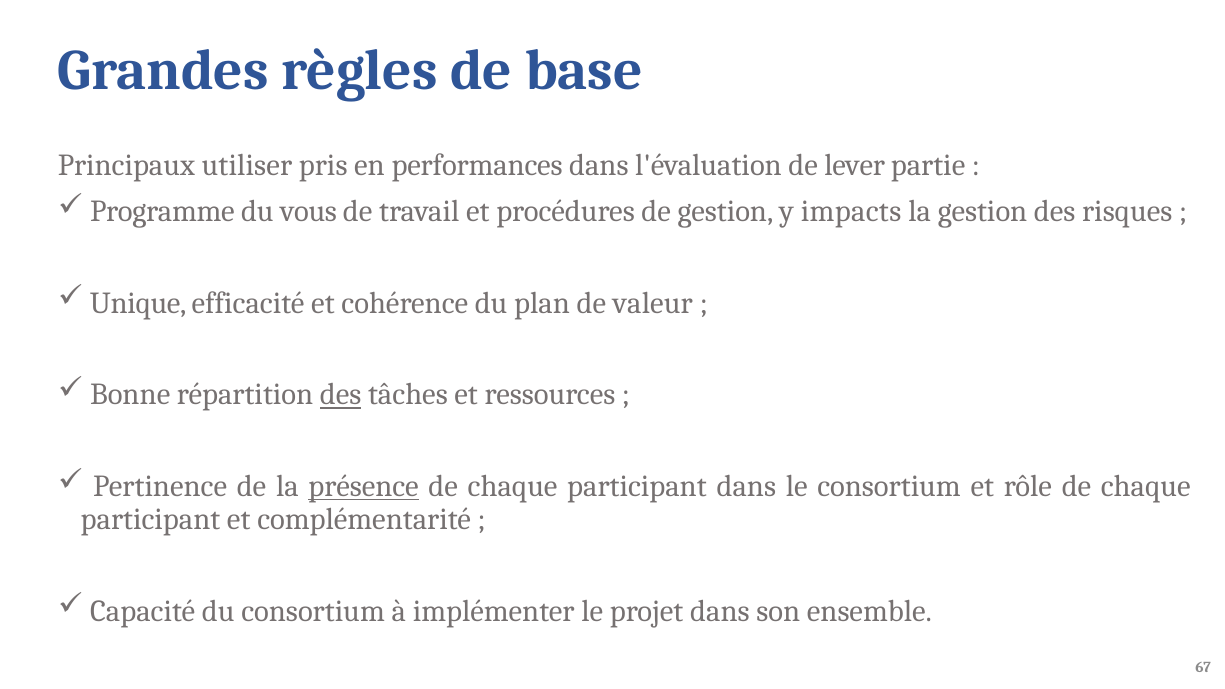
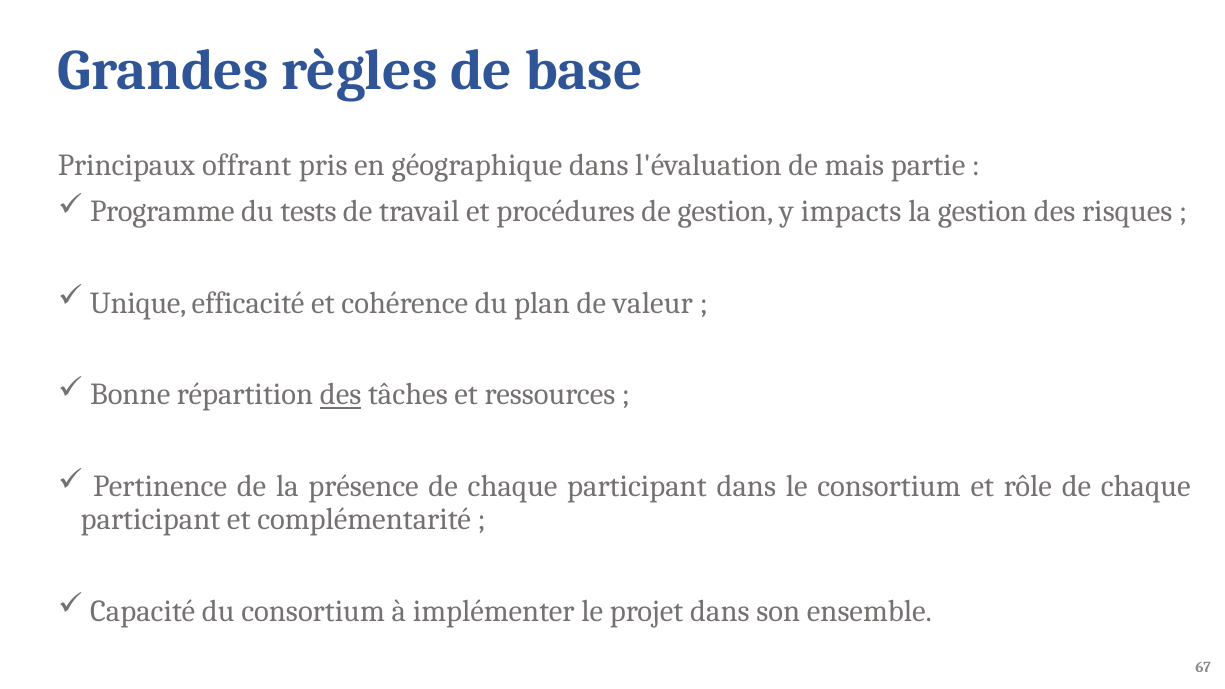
utiliser: utiliser -> offrant
performances: performances -> géographique
lever: lever -> mais
vous: vous -> tests
présence underline: present -> none
